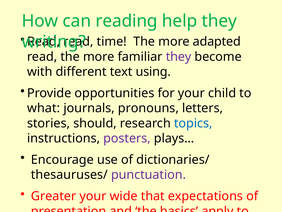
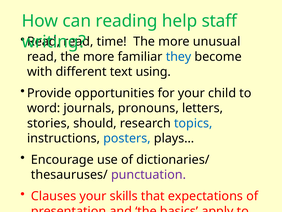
help they: they -> staff
adapted: adapted -> unusual
they at (179, 57) colour: purple -> blue
what: what -> word
posters colour: purple -> blue
Greater: Greater -> Clauses
wide: wide -> skills
